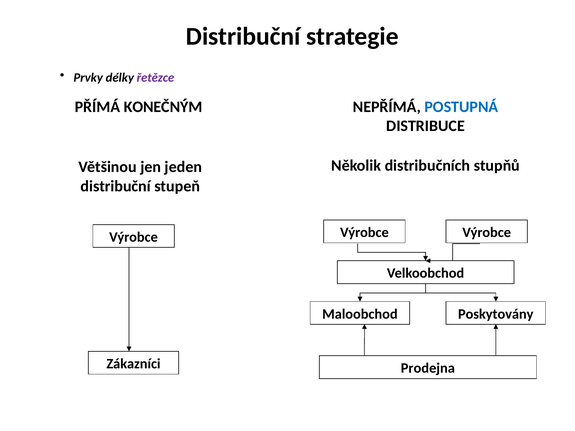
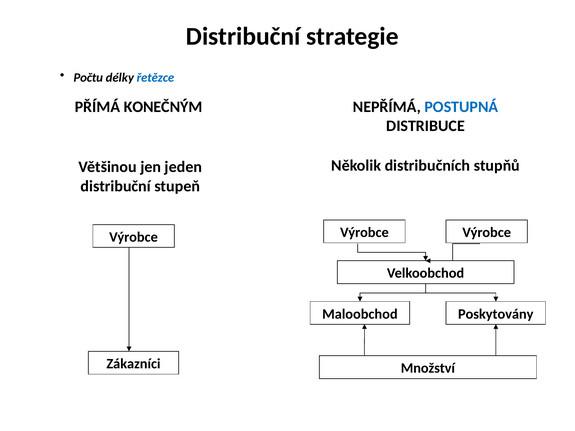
Prvky: Prvky -> Počtu
řetězce colour: purple -> blue
Prodejna: Prodejna -> Množství
